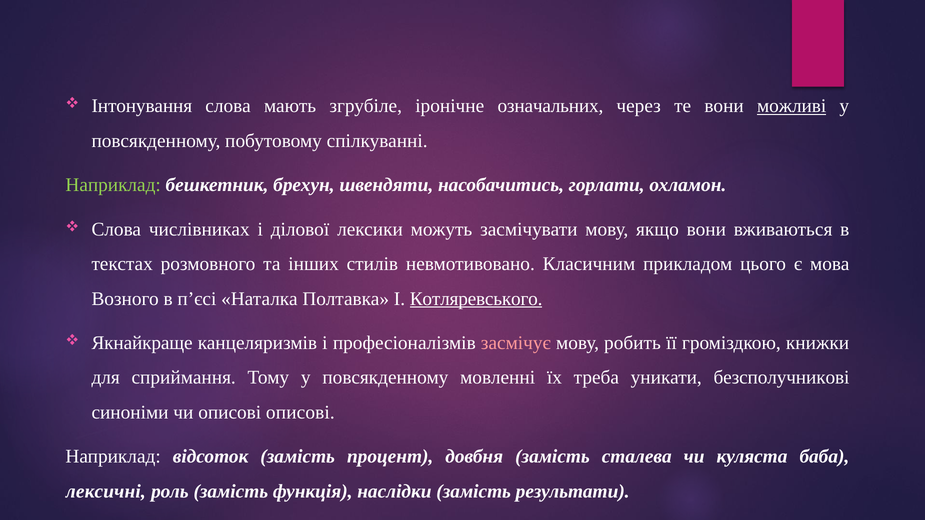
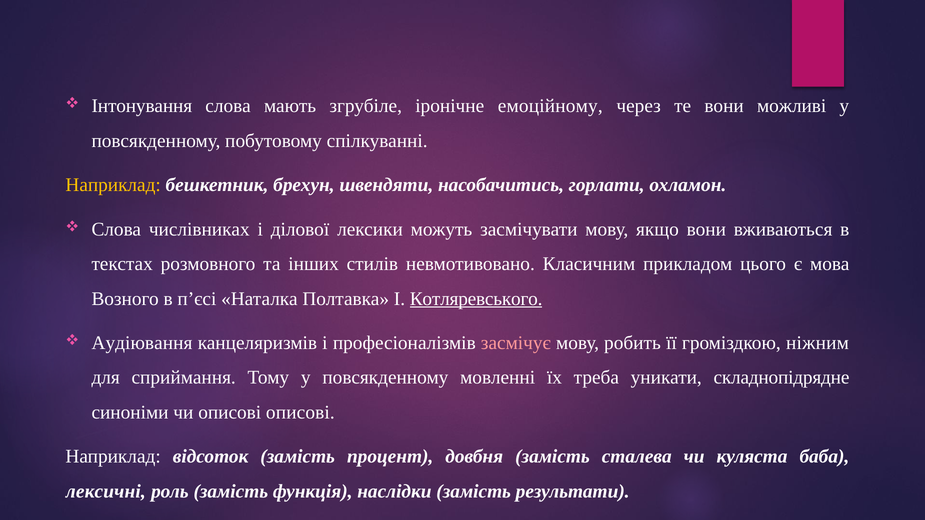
означальних: означальних -> емоційному
можливі underline: present -> none
Наприклад at (113, 185) colour: light green -> yellow
Якнайкраще: Якнайкраще -> Аудіювання
книжки: книжки -> ніжним
безсполучникові: безсполучникові -> складнопідрядне
